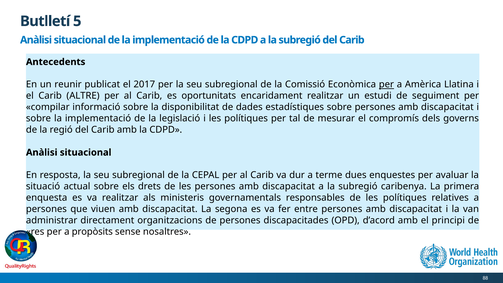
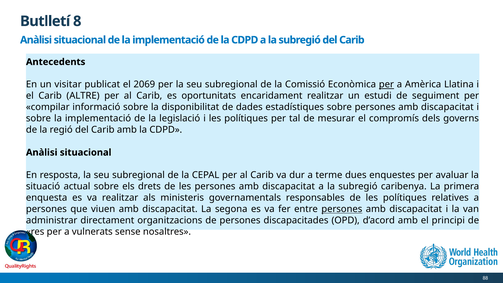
5: 5 -> 8
reunir: reunir -> visitar
2017: 2017 -> 2069
persones at (342, 209) underline: none -> present
propòsits: propòsits -> vulnerats
